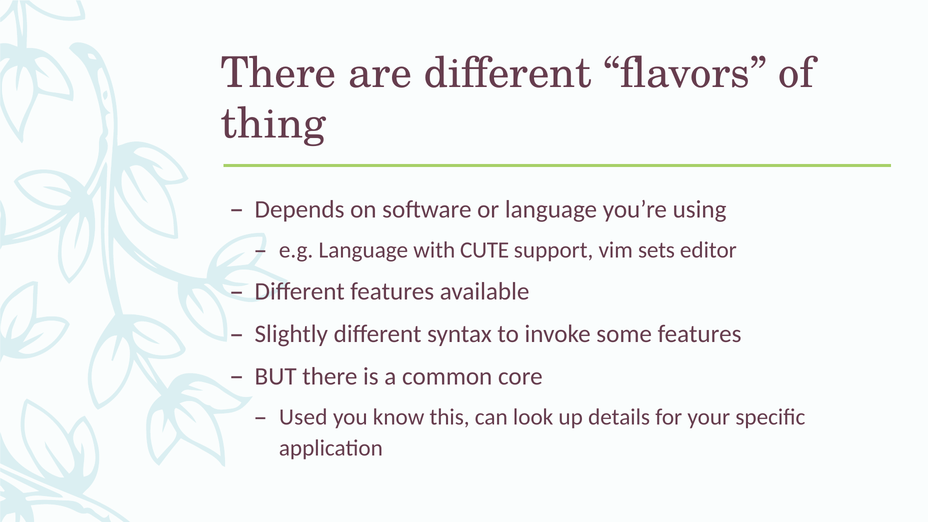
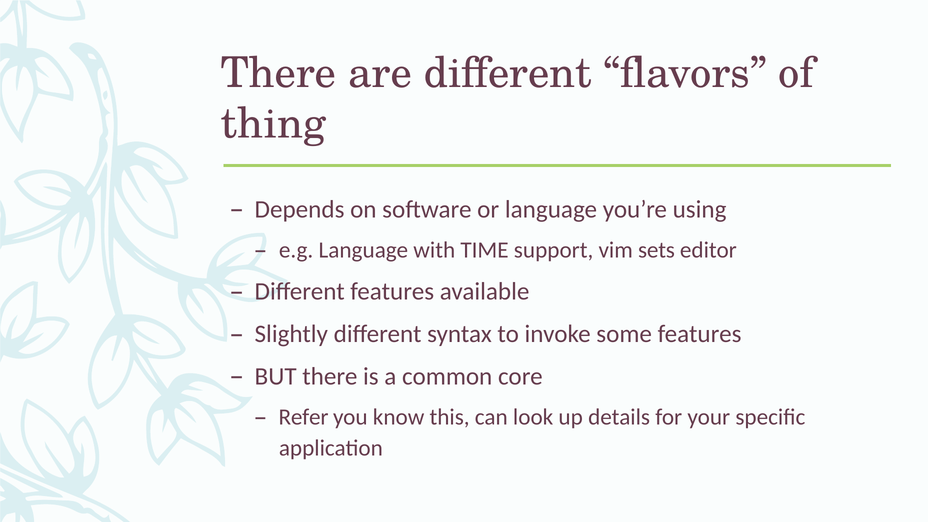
CUTE: CUTE -> TIME
Used: Used -> Refer
